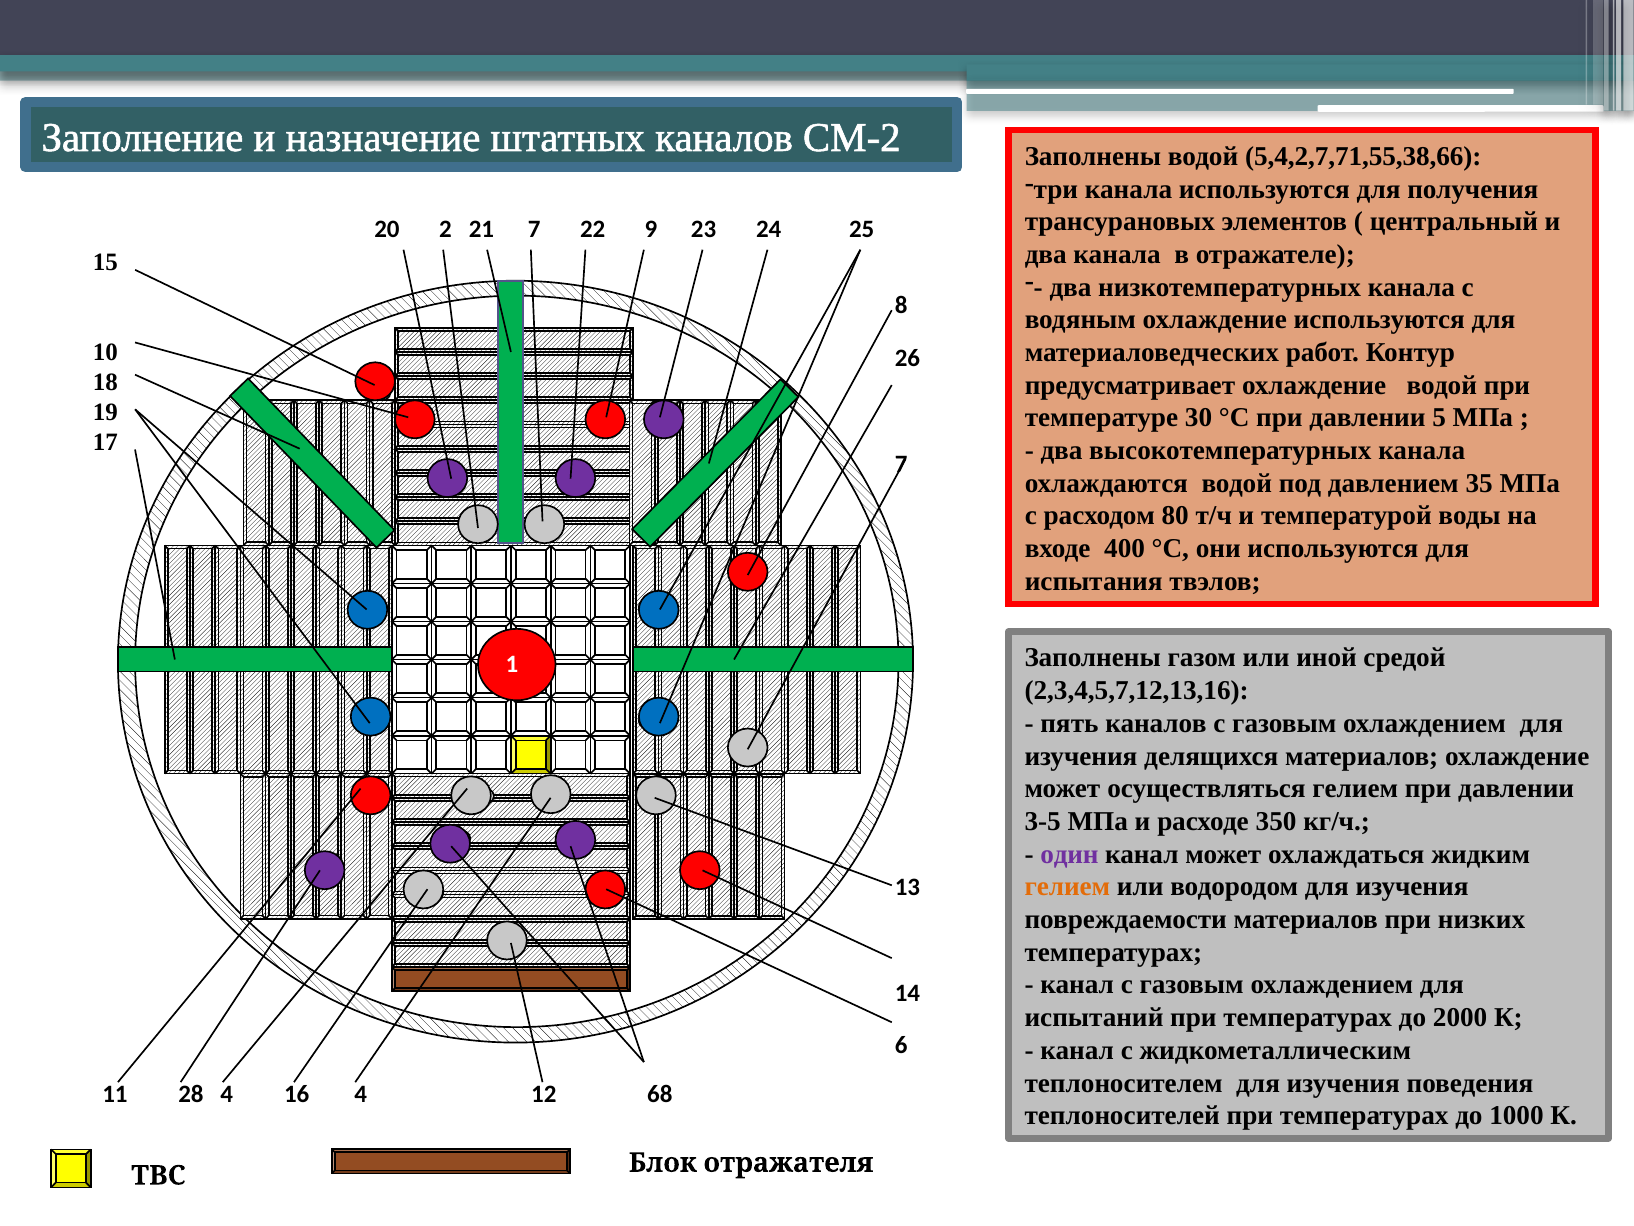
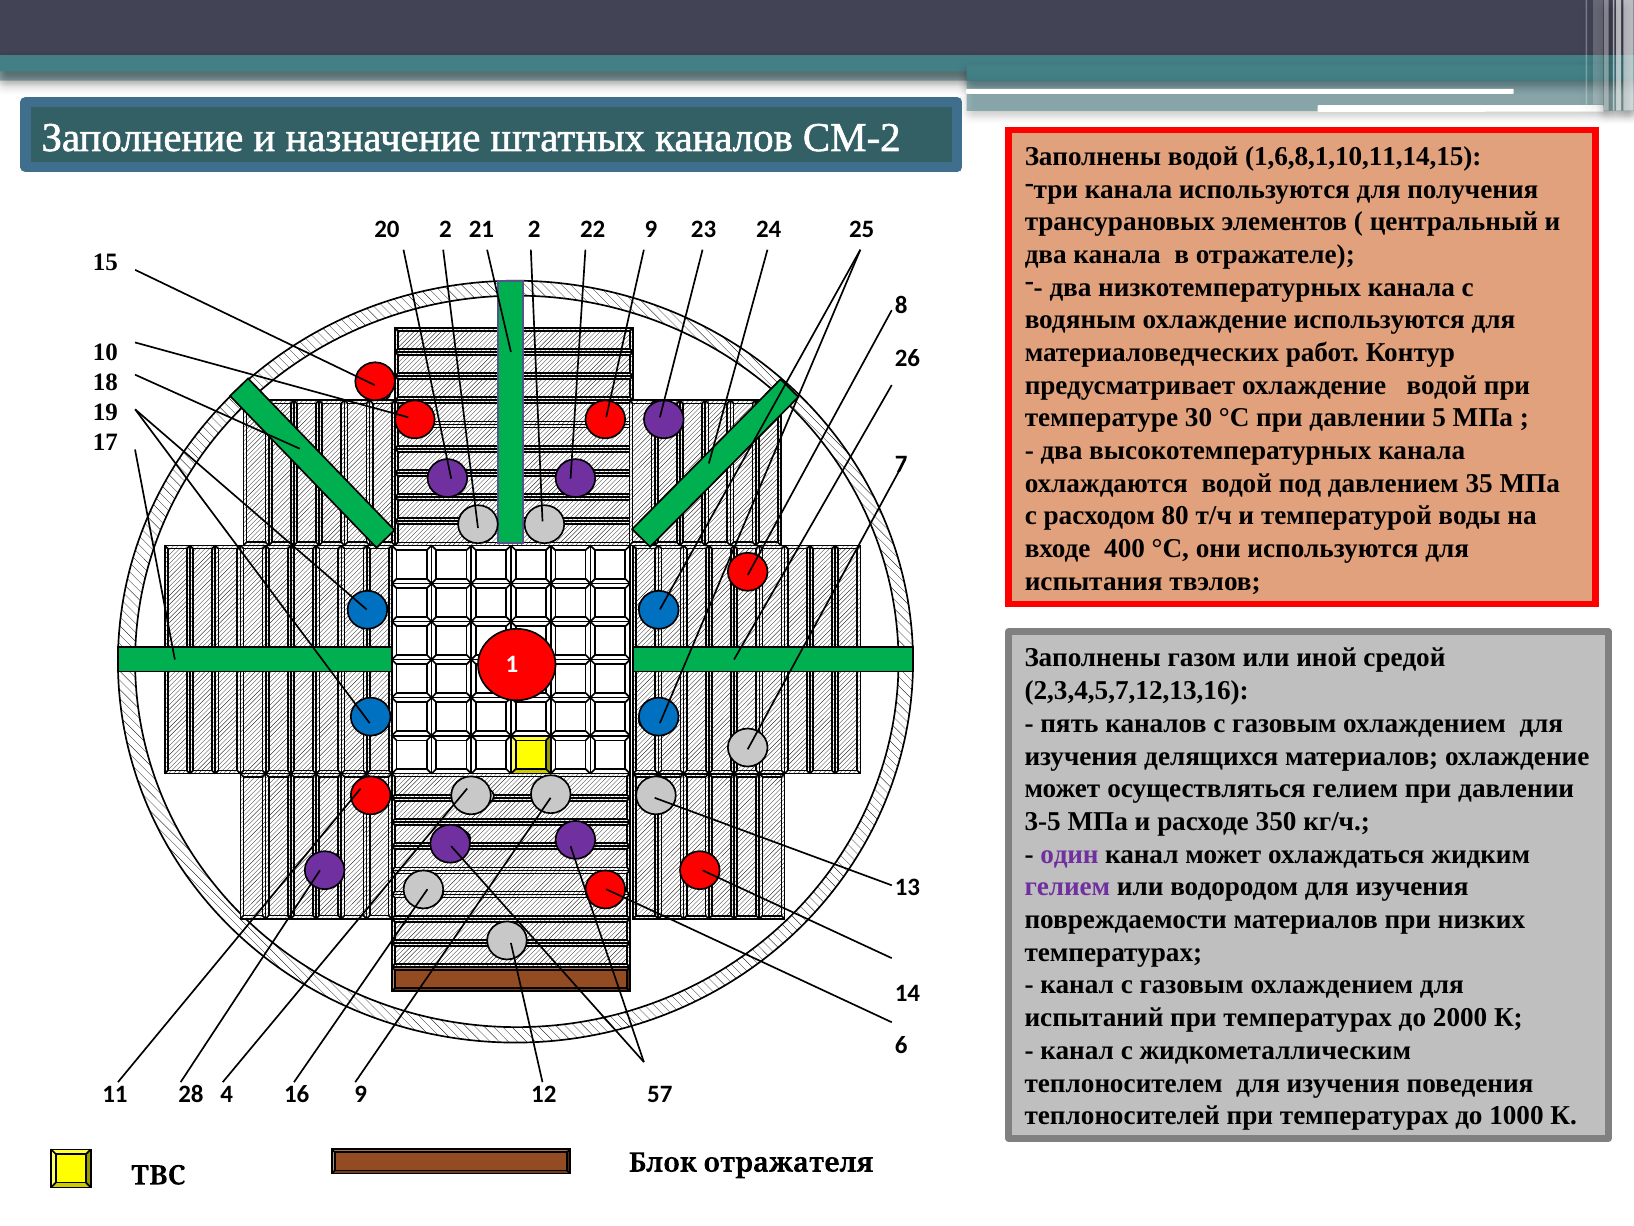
5,4,2,7,71,55,38,66: 5,4,2,7,71,55,38,66 -> 1,6,8,1,10,11,14,15
21 7: 7 -> 2
гелием at (1067, 887) colour: orange -> purple
16 4: 4 -> 9
68: 68 -> 57
